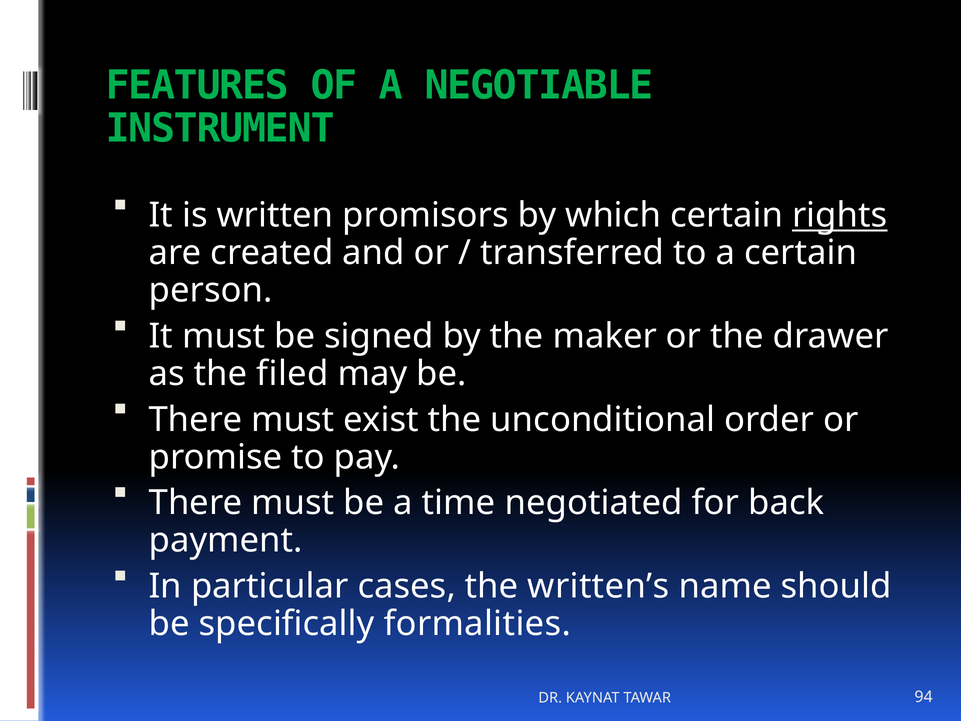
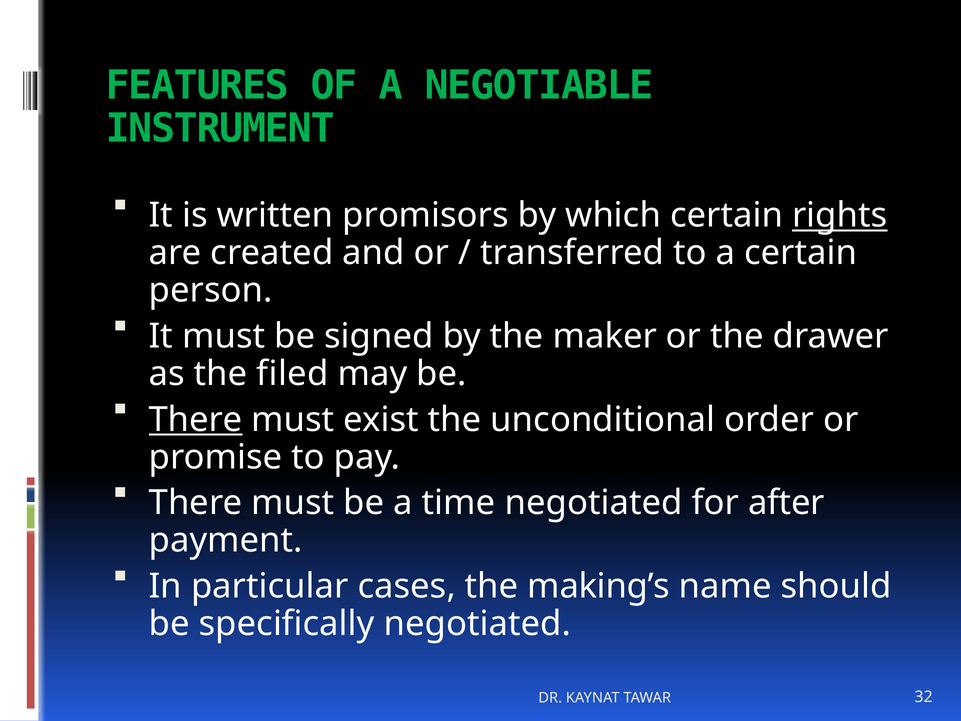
There at (196, 419) underline: none -> present
back: back -> after
written’s: written’s -> making’s
specifically formalities: formalities -> negotiated
94: 94 -> 32
